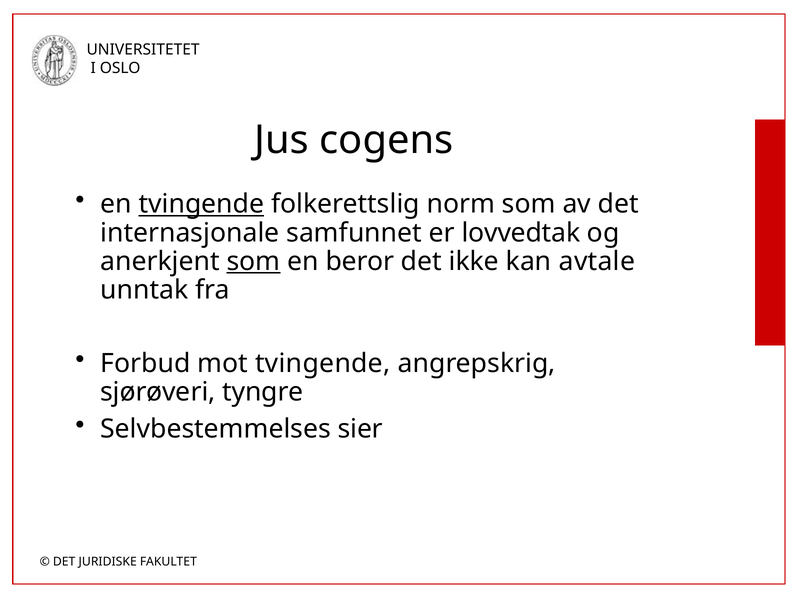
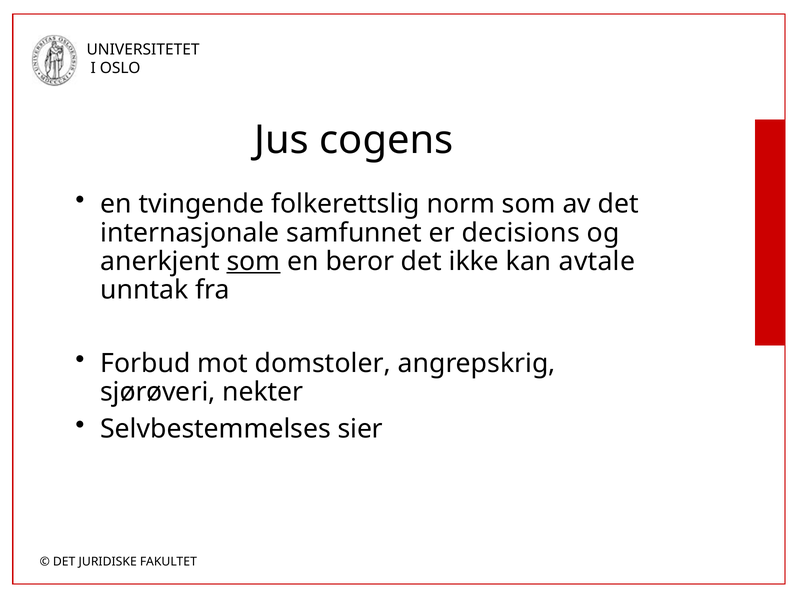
tvingende at (201, 204) underline: present -> none
lovvedtak: lovvedtak -> decisions
mot tvingende: tvingende -> domstoler
tyngre: tyngre -> nekter
